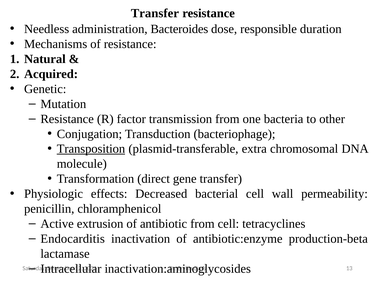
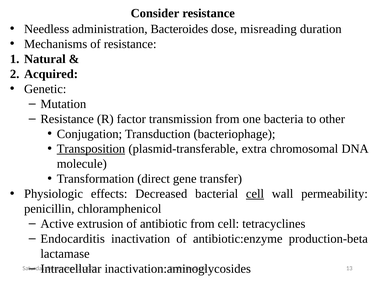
Transfer at (155, 13): Transfer -> Consider
responsible: responsible -> misreading
cell at (255, 194) underline: none -> present
